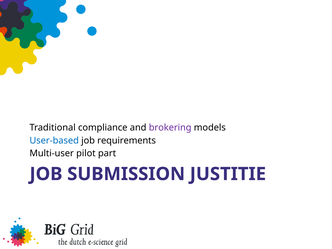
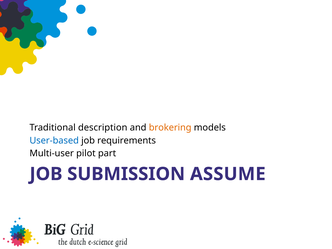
compliance: compliance -> description
brokering colour: purple -> orange
JUSTITIE: JUSTITIE -> ASSUME
